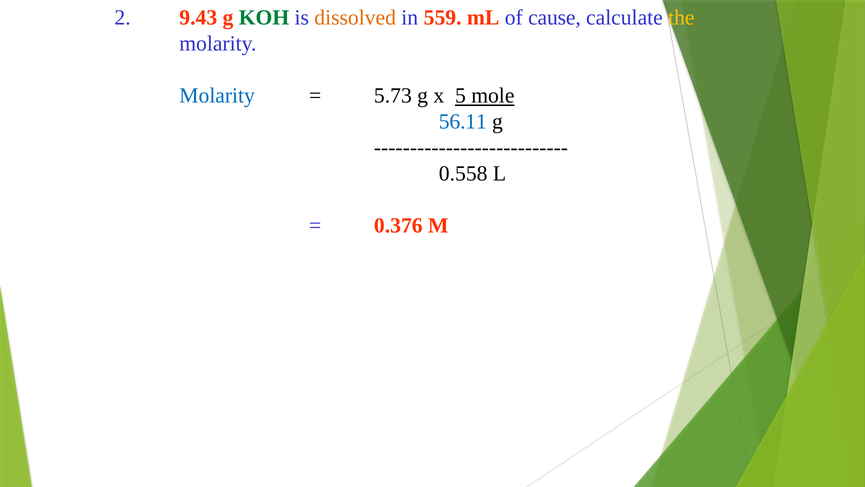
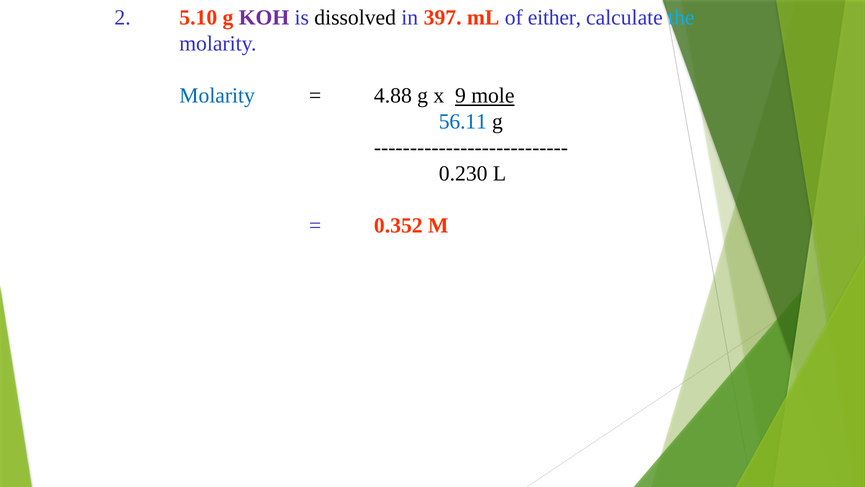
9.43: 9.43 -> 5.10
KOH colour: green -> purple
dissolved colour: orange -> black
559: 559 -> 397
cause: cause -> either
the colour: yellow -> light blue
5.73: 5.73 -> 4.88
5: 5 -> 9
0.558: 0.558 -> 0.230
0.376: 0.376 -> 0.352
